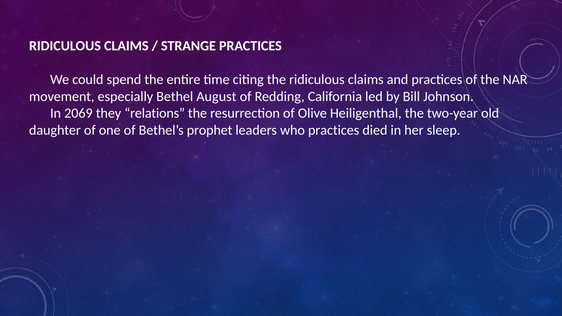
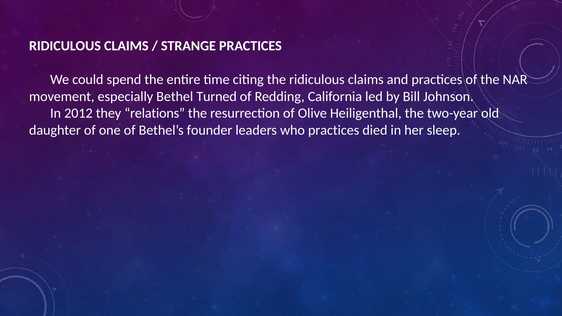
August: August -> Turned
2069: 2069 -> 2012
prophet: prophet -> founder
